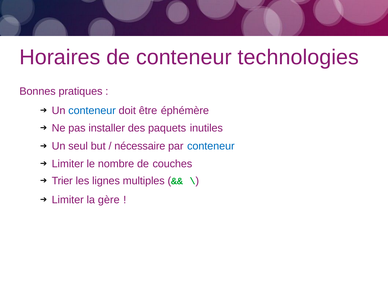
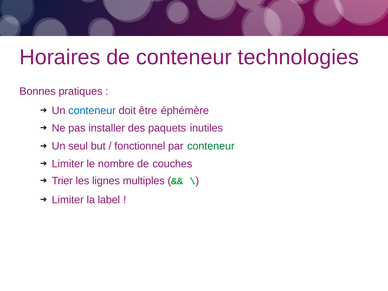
nécessaire: nécessaire -> fonctionnel
conteneur at (211, 146) colour: blue -> green
gère: gère -> label
